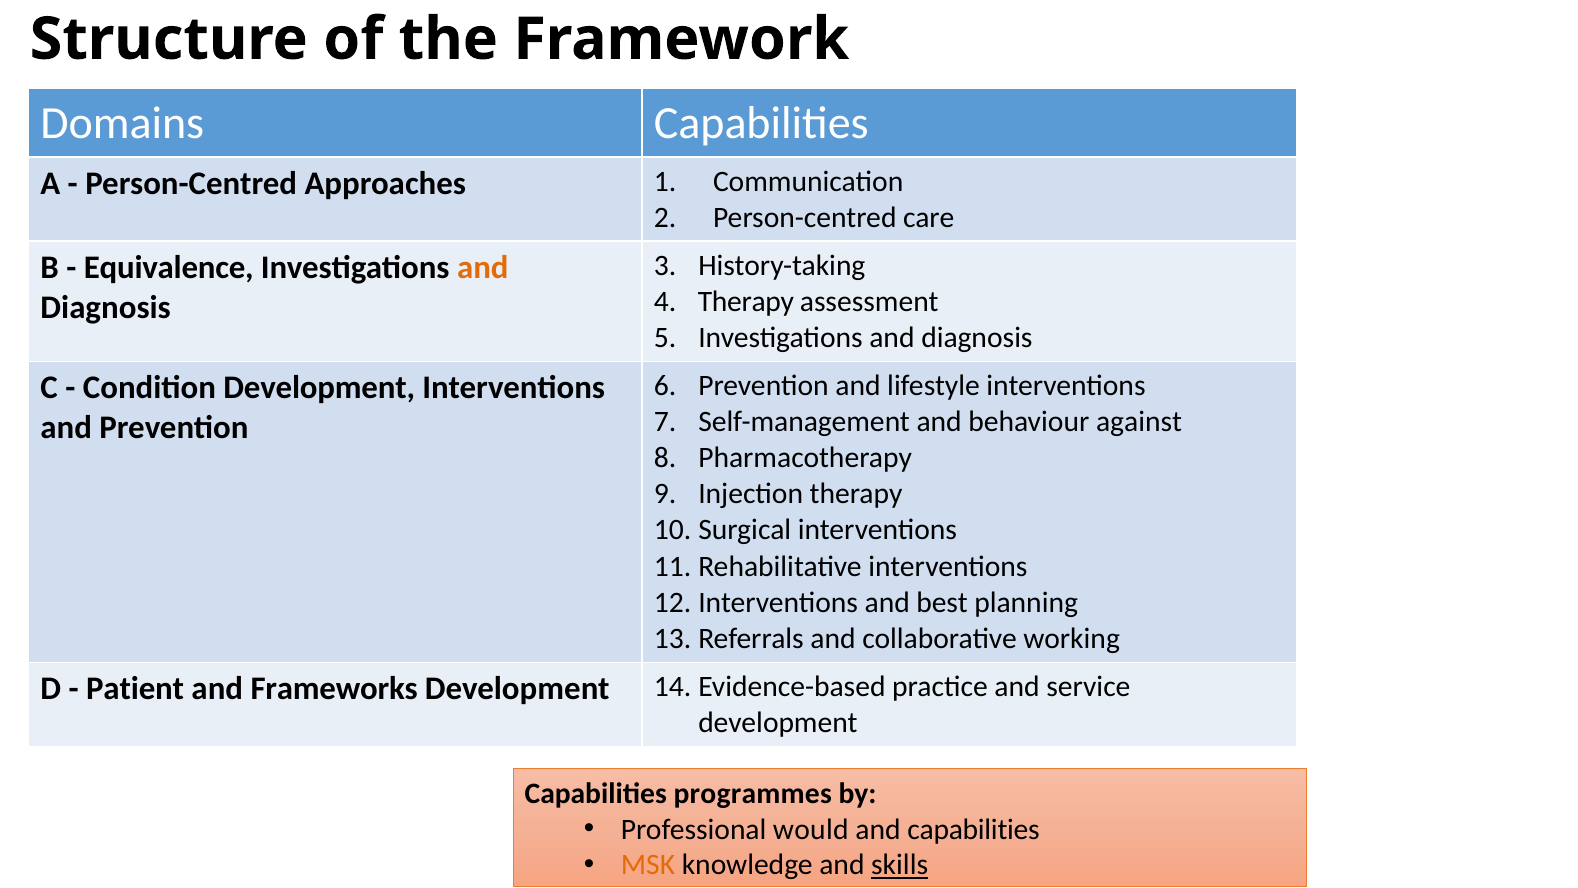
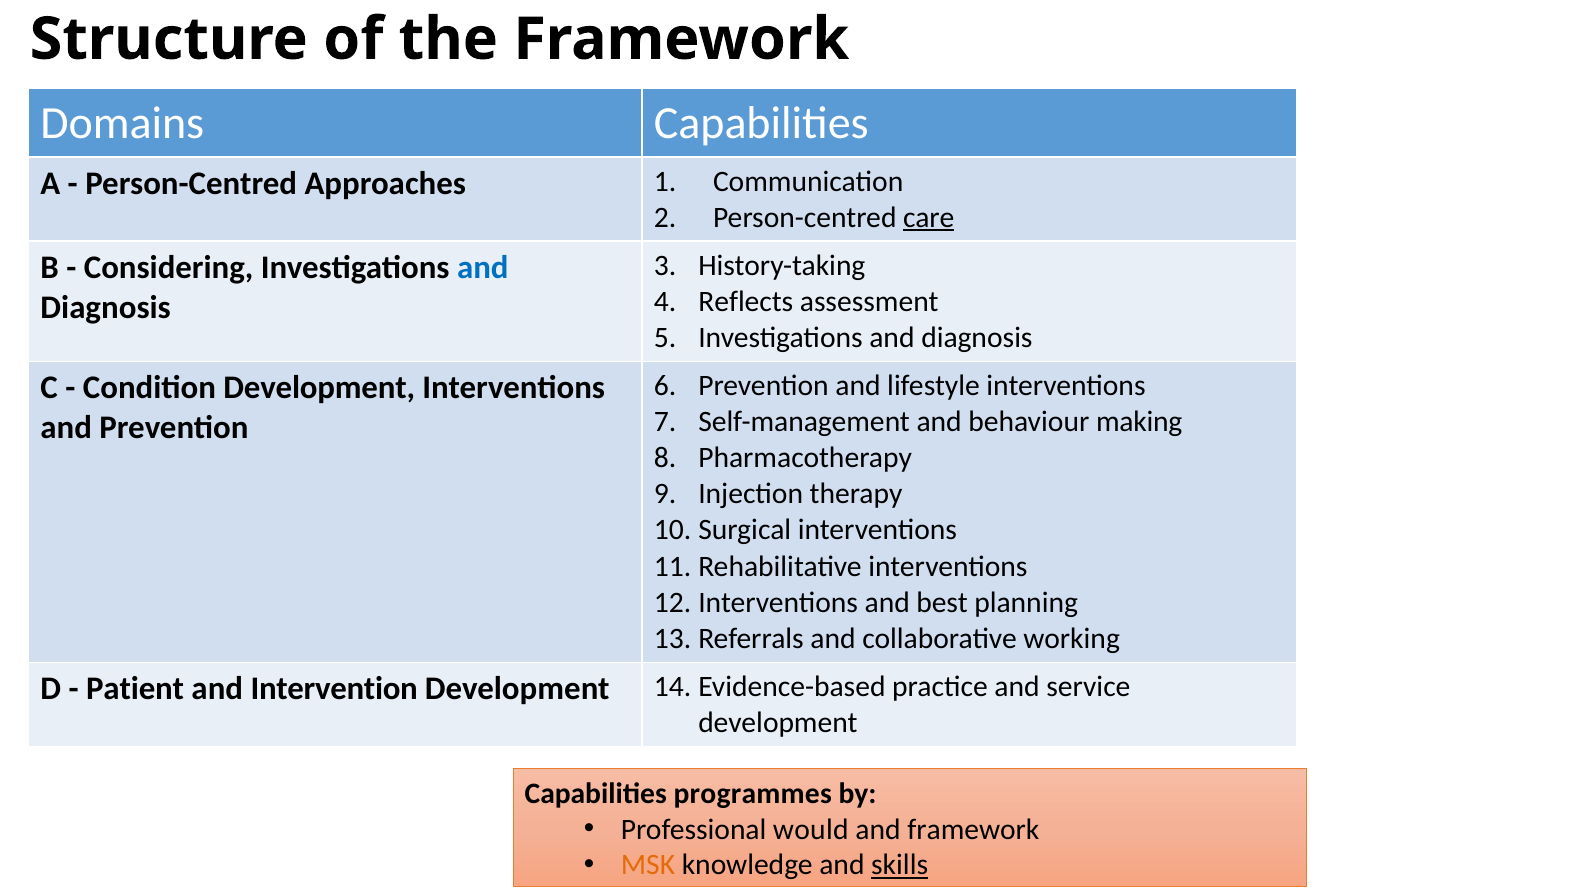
care underline: none -> present
Equivalence: Equivalence -> Considering
and at (483, 267) colour: orange -> blue
Therapy at (746, 301): Therapy -> Reflects
against: against -> making
Frameworks: Frameworks -> Intervention
and capabilities: capabilities -> framework
